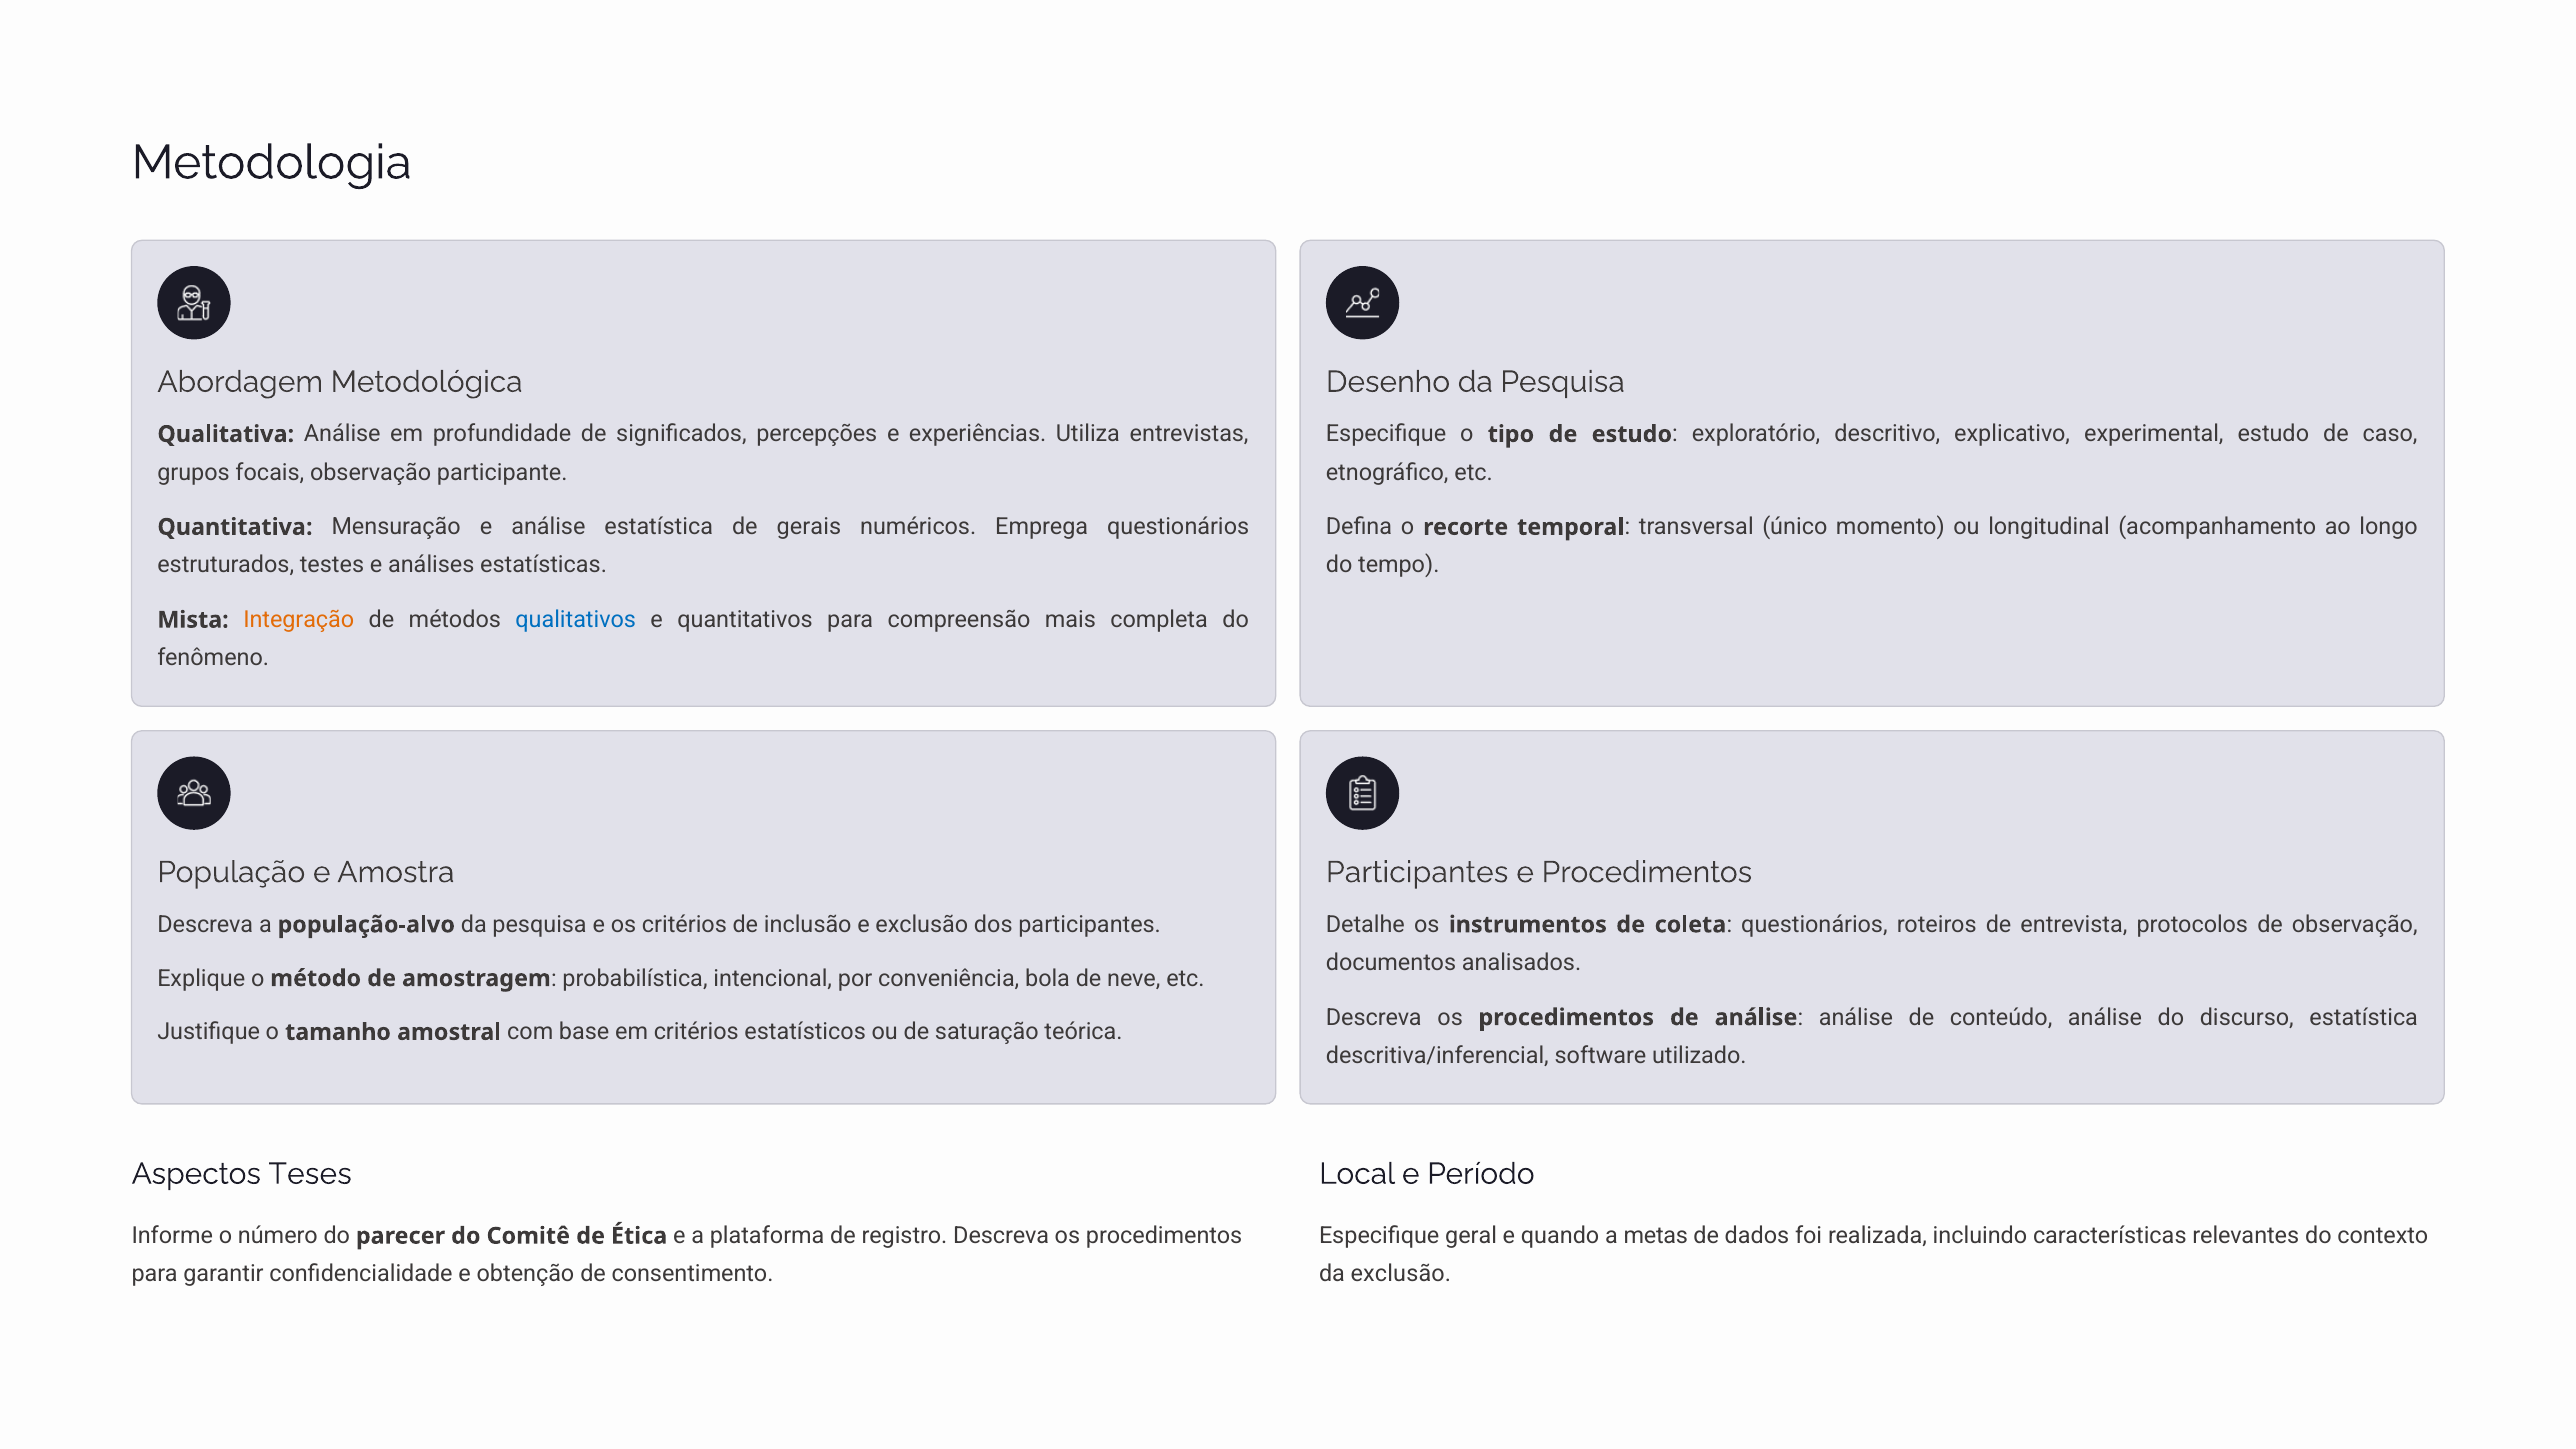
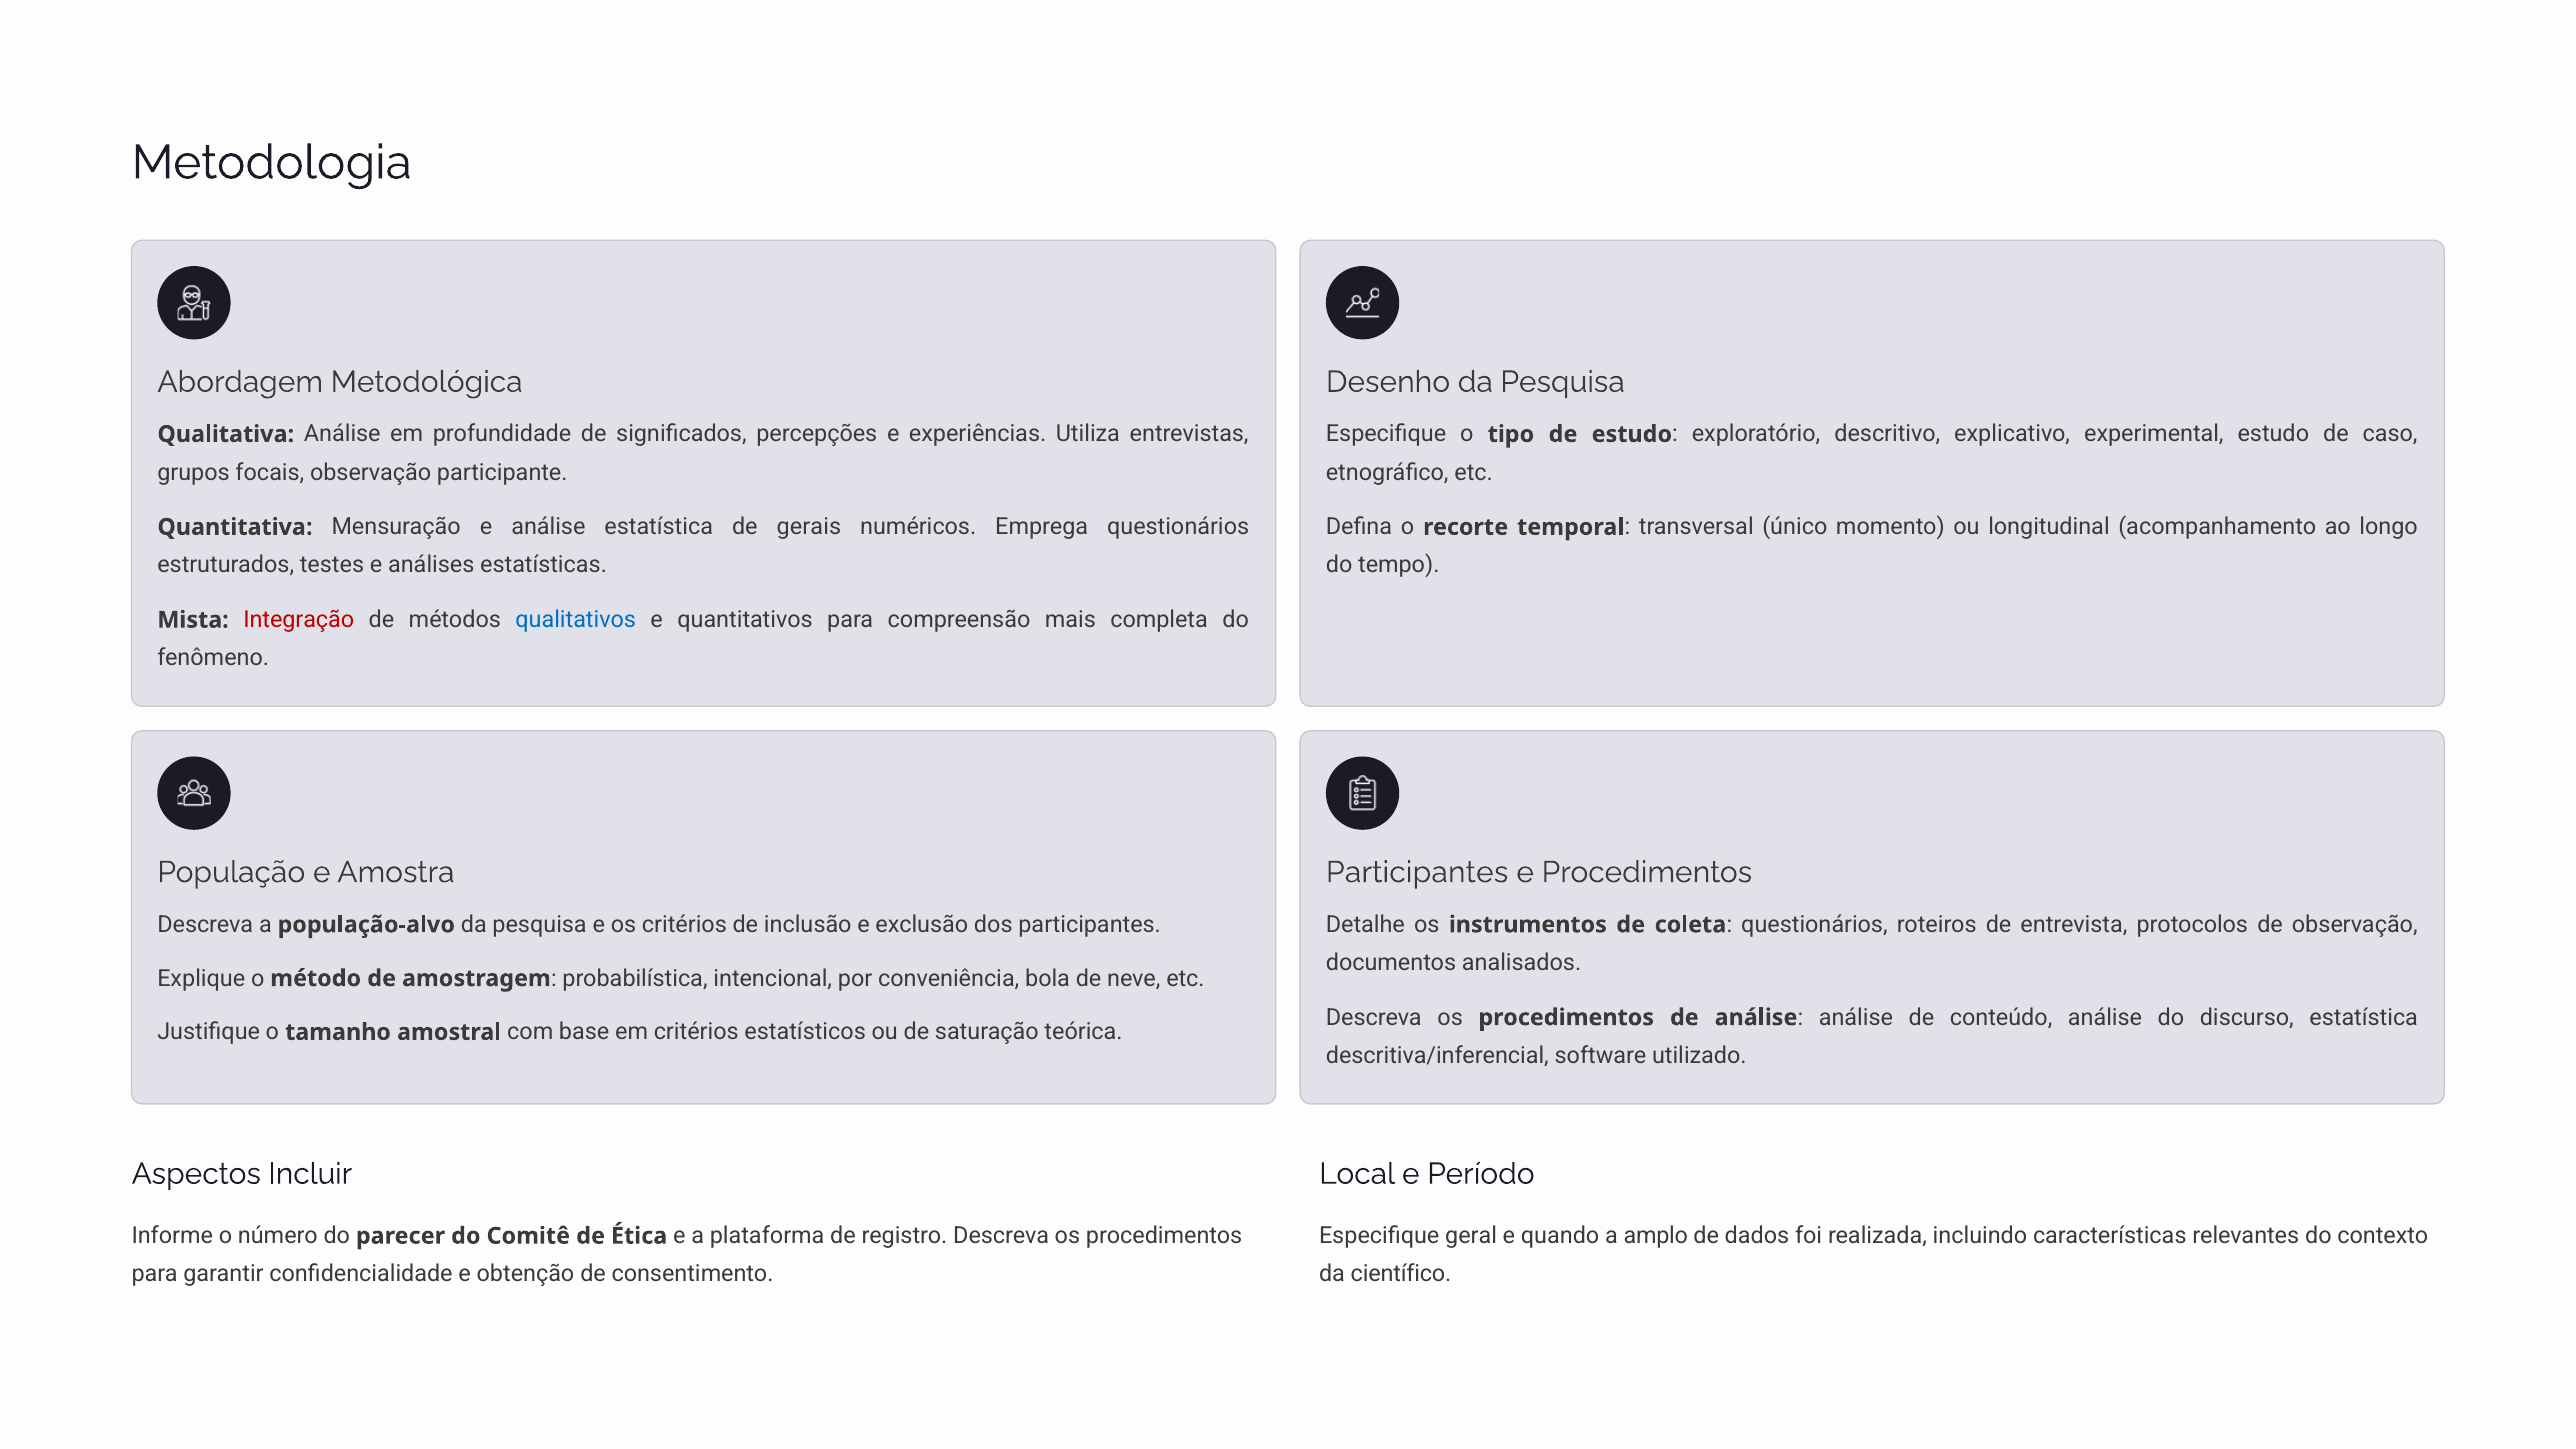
Integração colour: orange -> red
Teses: Teses -> Incluir
metas: metas -> amplo
da exclusão: exclusão -> científico
